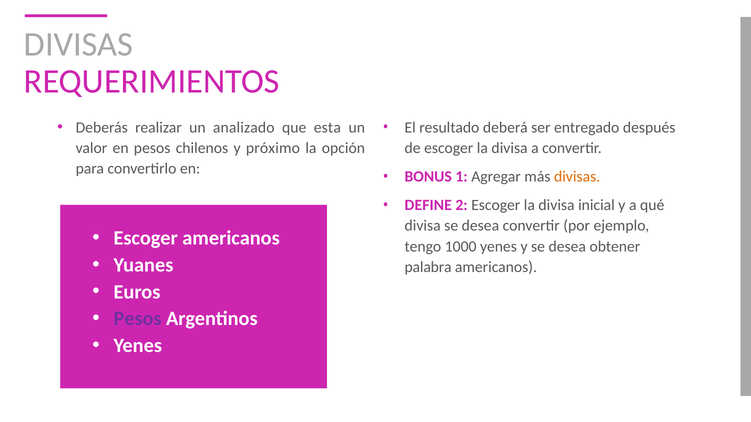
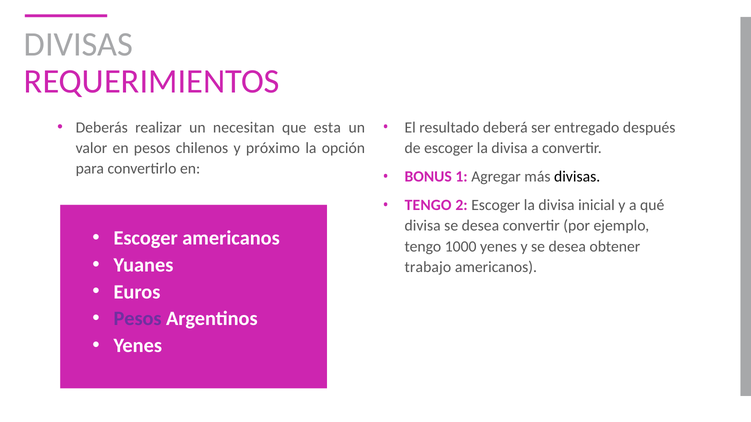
analizado: analizado -> necesitan
divisas at (577, 177) colour: orange -> black
DEFINE at (428, 205): DEFINE -> TENGO
palabra: palabra -> trabajo
